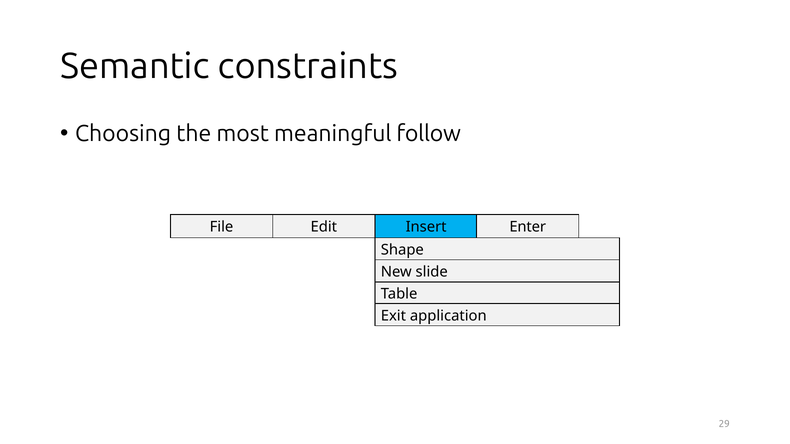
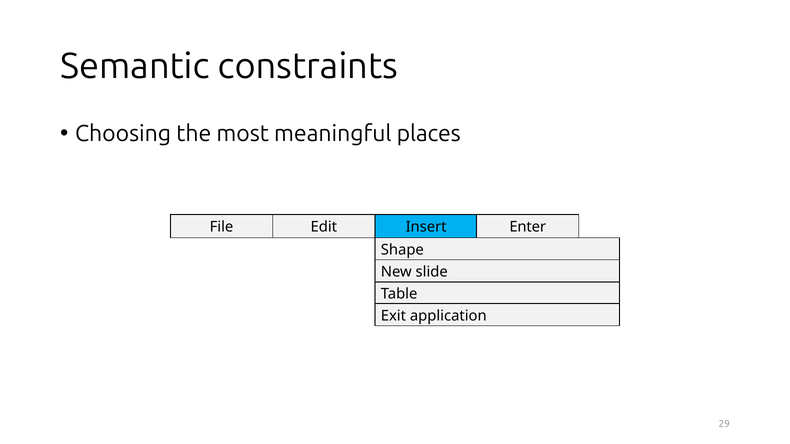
follow: follow -> places
